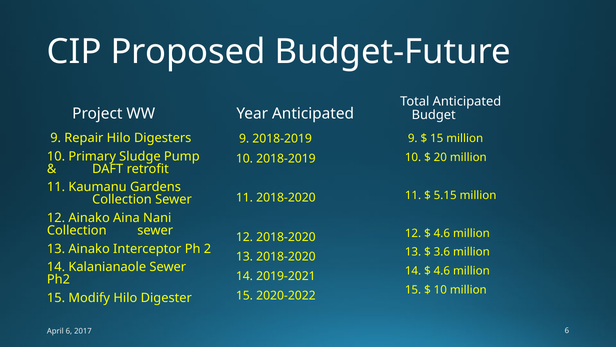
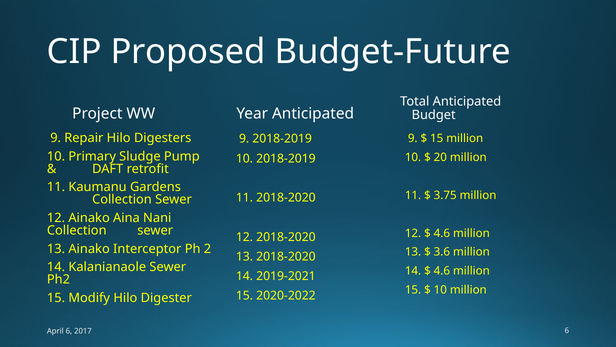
5.15: 5.15 -> 3.75
